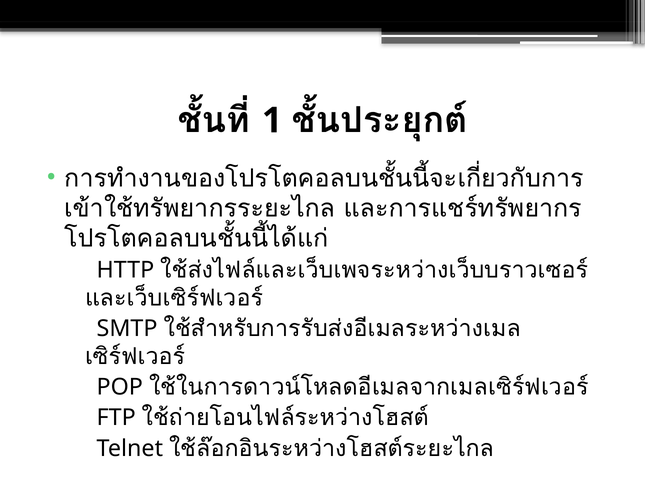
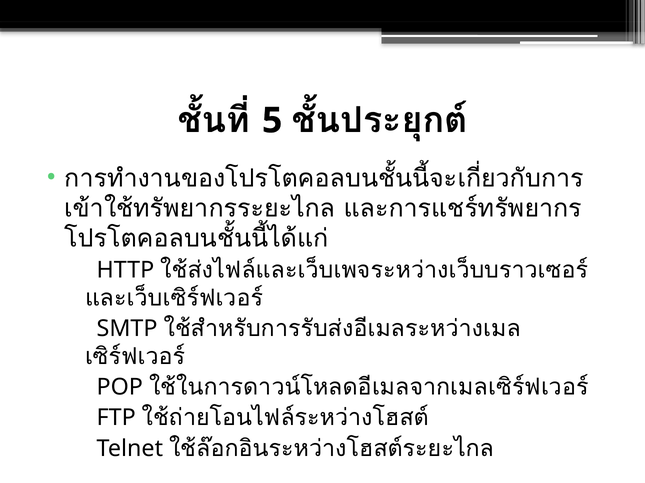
1: 1 -> 5
